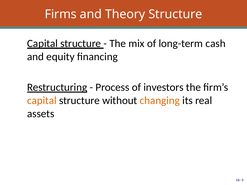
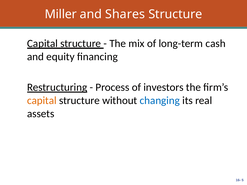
Firms: Firms -> Miller
Theory: Theory -> Shares
changing colour: orange -> blue
